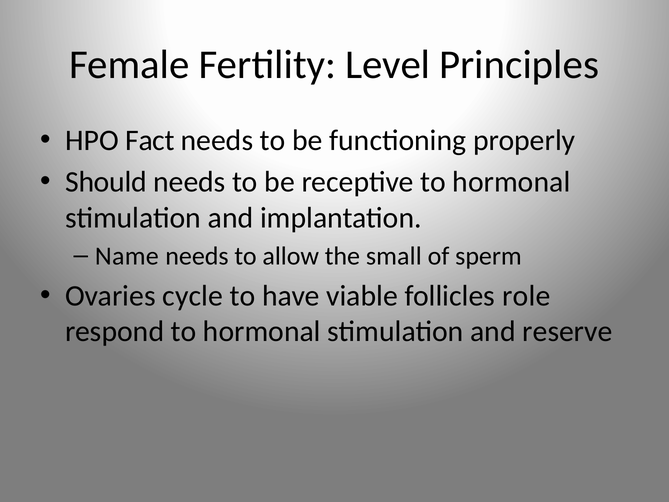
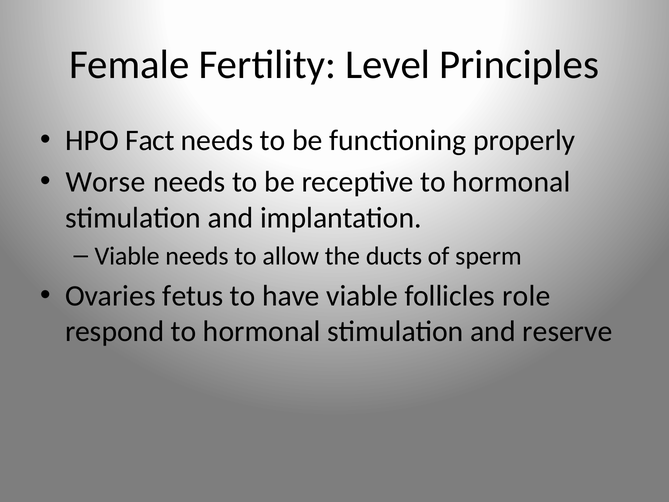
Should: Should -> Worse
Name at (127, 256): Name -> Viable
small: small -> ducts
cycle: cycle -> fetus
